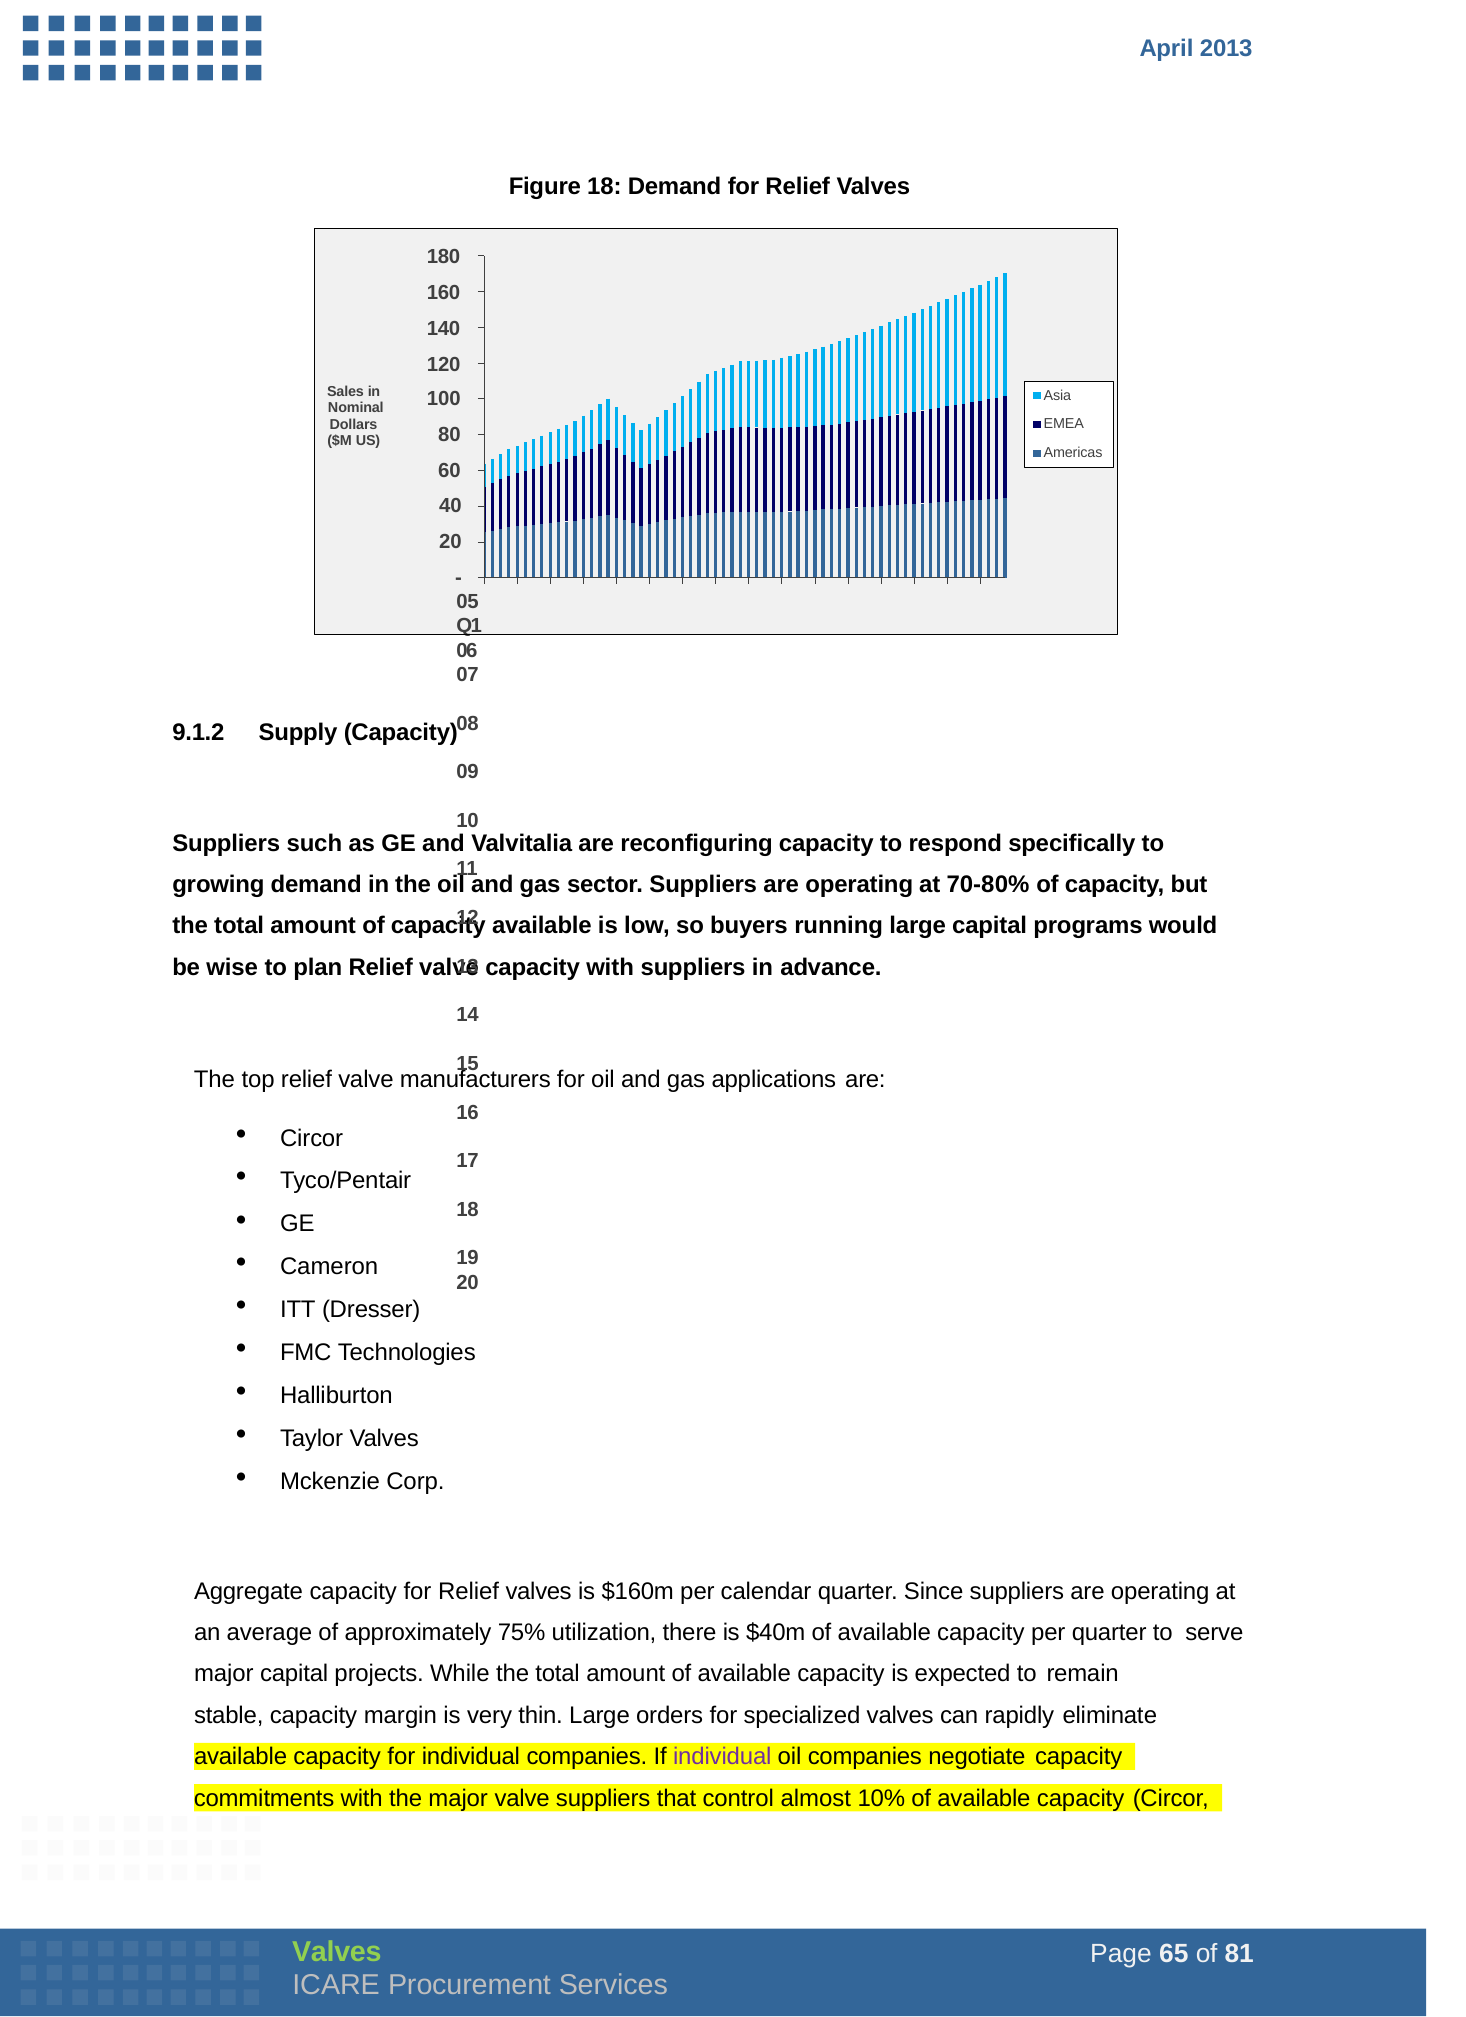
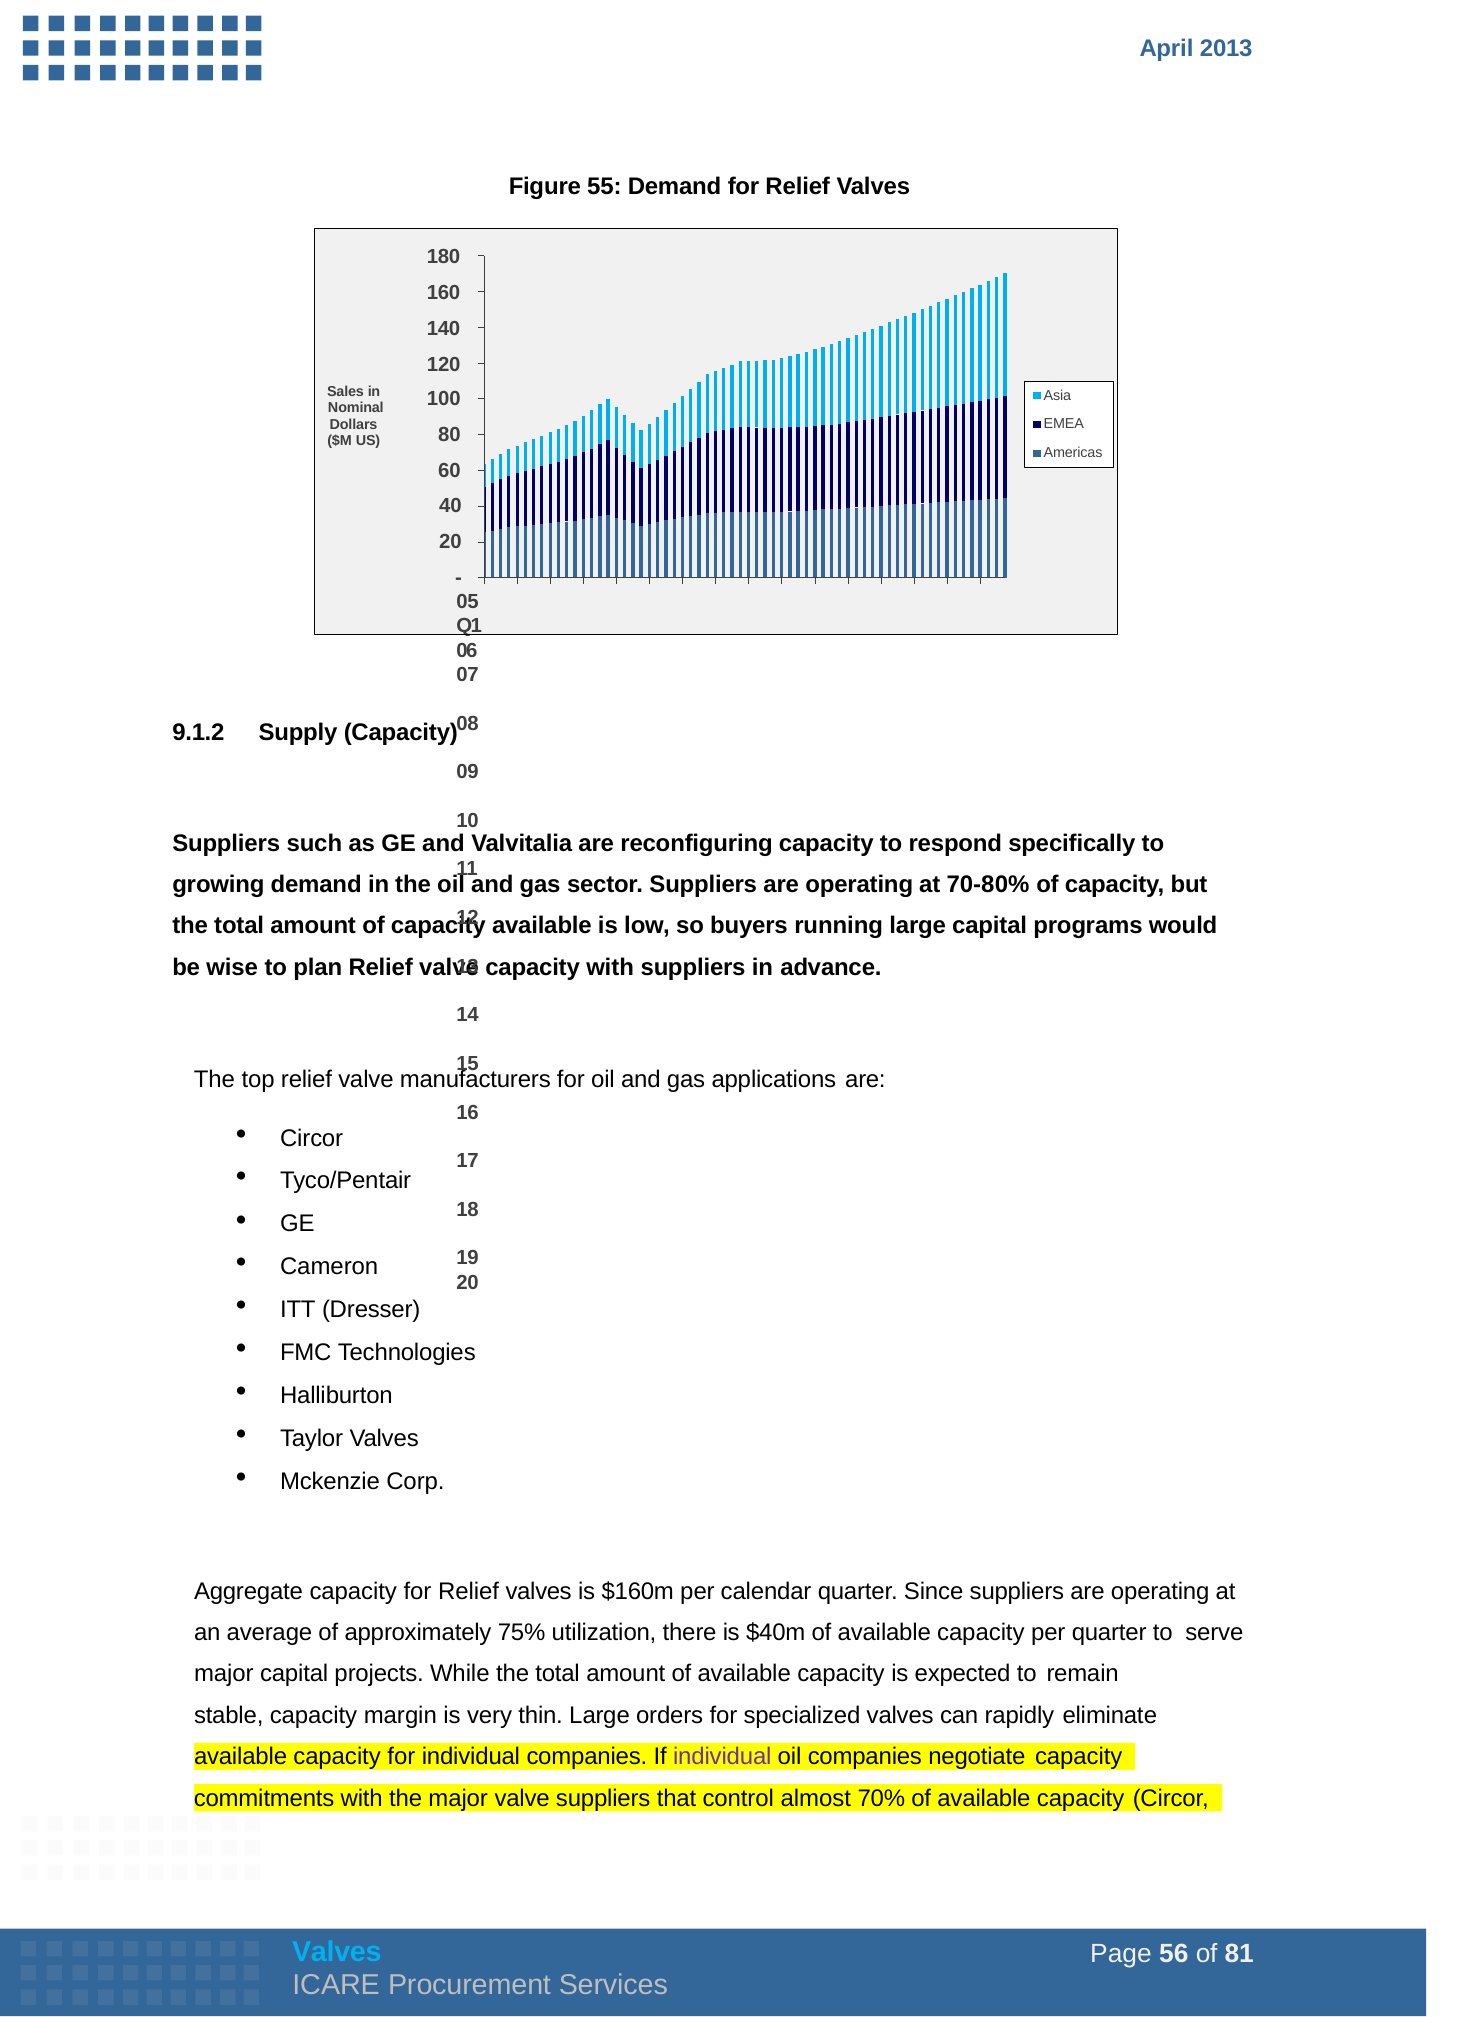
Figure 18: 18 -> 55
10%: 10% -> 70%
Valves at (337, 1952) colour: light green -> light blue
65: 65 -> 56
